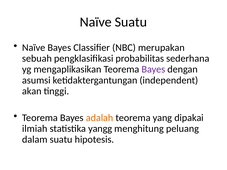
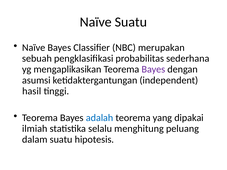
akan: akan -> hasil
adalah colour: orange -> blue
yangg: yangg -> selalu
